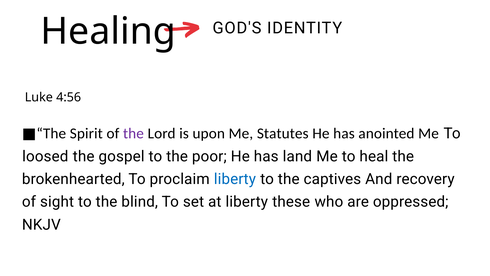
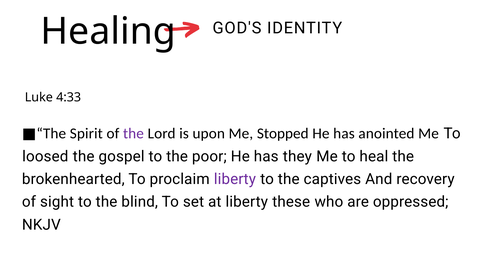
4:56: 4:56 -> 4:33
Statutes: Statutes -> Stopped
land: land -> they
liberty at (235, 179) colour: blue -> purple
